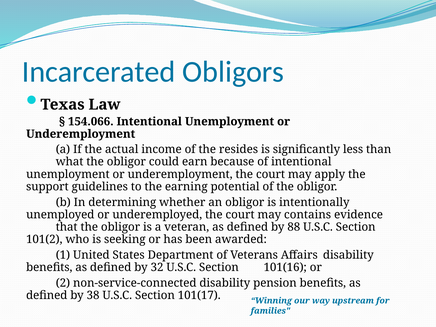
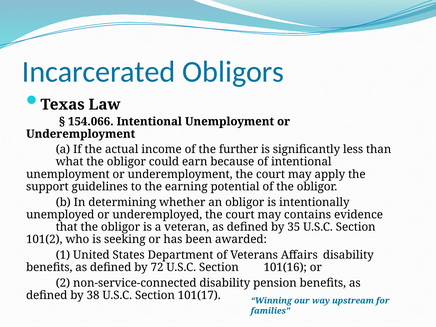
resides: resides -> further
88: 88 -> 35
32: 32 -> 72
